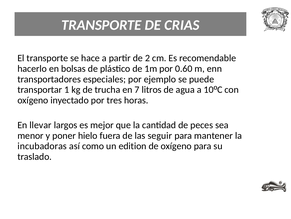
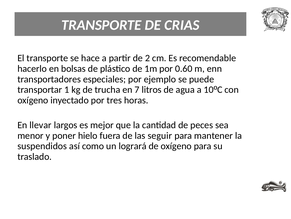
incubadoras: incubadoras -> suspendidos
edition: edition -> logrará
